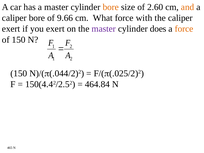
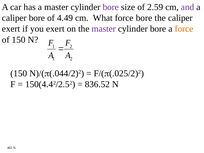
bore at (111, 7) colour: orange -> purple
2.60: 2.60 -> 2.59
and colour: orange -> purple
9.66: 9.66 -> 4.49
force with: with -> bore
does at (158, 29): does -> bore
464.84: 464.84 -> 836.52
